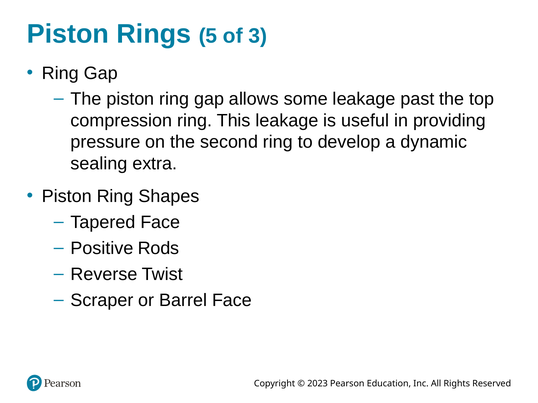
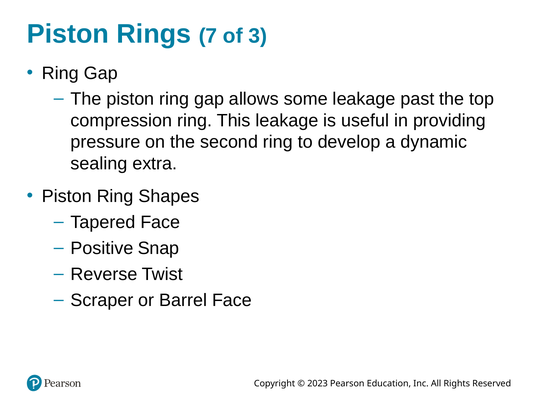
5: 5 -> 7
Rods: Rods -> Snap
